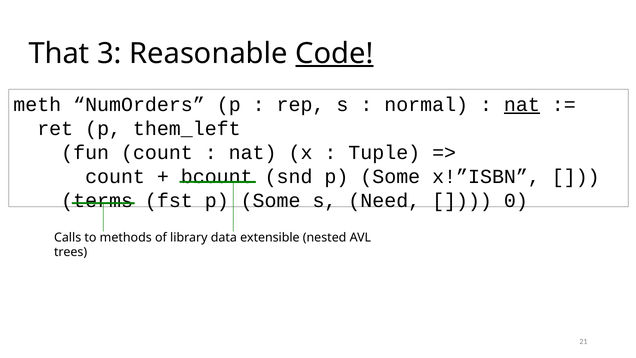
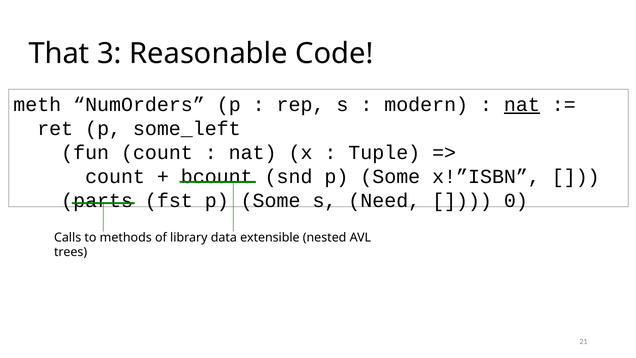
Code underline: present -> none
normal: normal -> modern
them_left: them_left -> some_left
terms: terms -> parts
